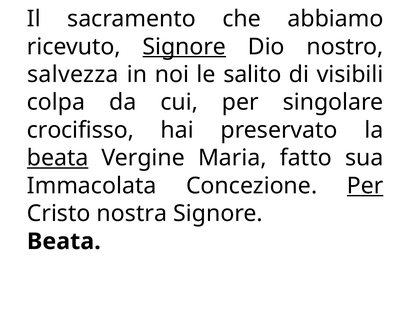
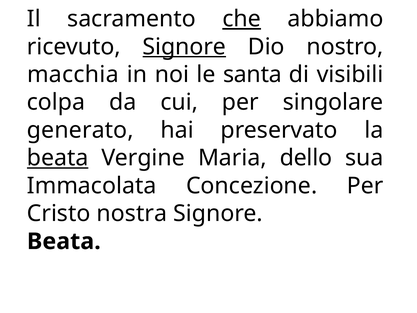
che underline: none -> present
salvezza: salvezza -> macchia
salito: salito -> santa
crocifisso: crocifisso -> generato
fatto: fatto -> dello
Per at (365, 186) underline: present -> none
